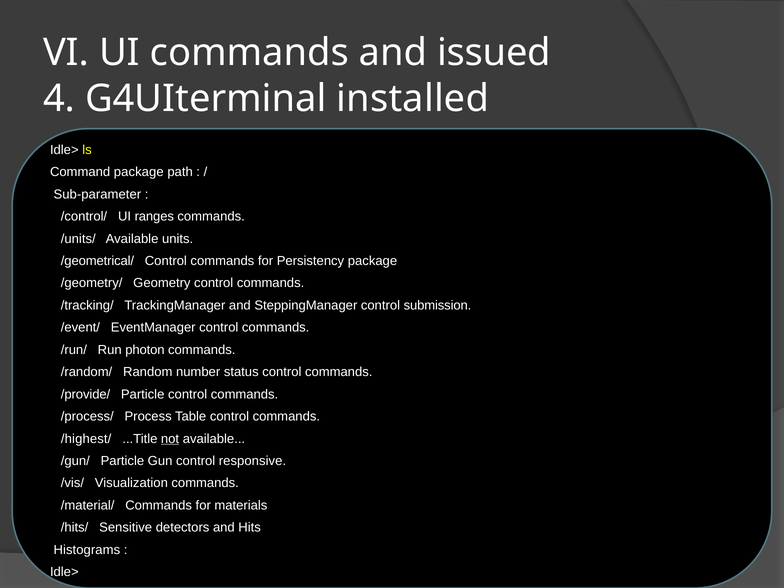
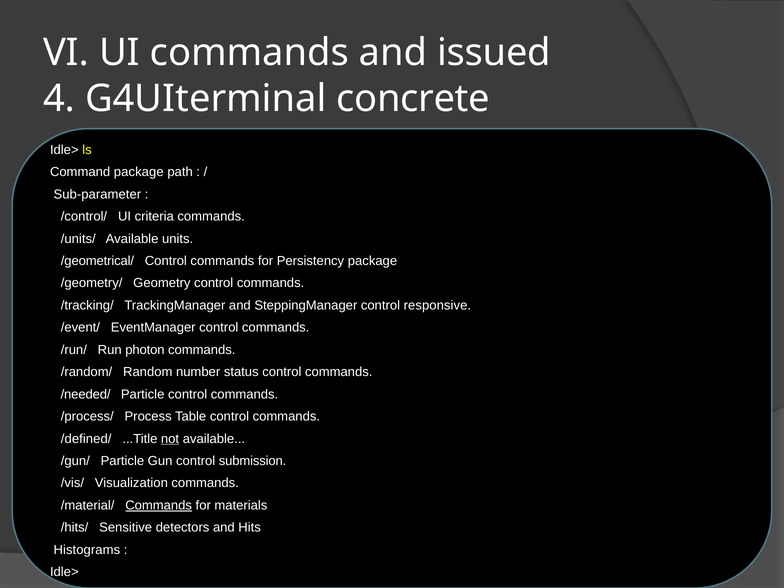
installed: installed -> concrete
ranges: ranges -> criteria
submission: submission -> responsive
/provide/: /provide/ -> /needed/
/highest/: /highest/ -> /defined/
responsive: responsive -> submission
Commands at (159, 505) underline: none -> present
